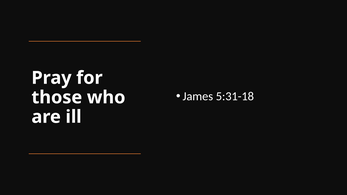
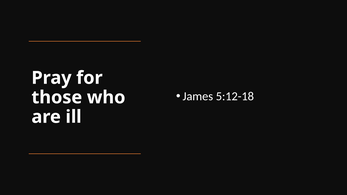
5:31-18: 5:31-18 -> 5:12-18
